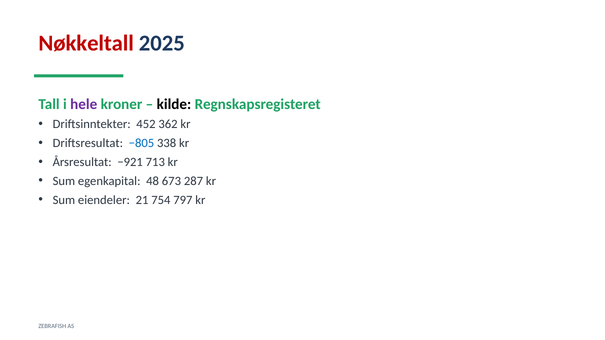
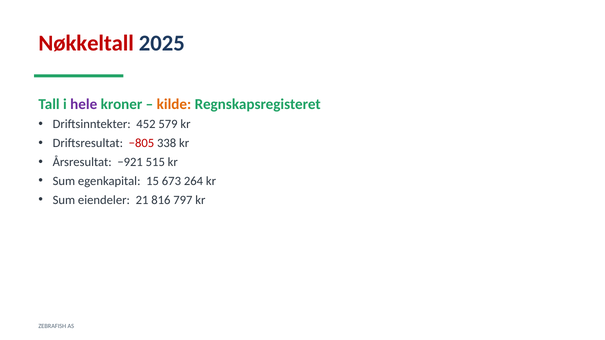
kilde colour: black -> orange
362: 362 -> 579
−805 colour: blue -> red
713: 713 -> 515
48: 48 -> 15
287: 287 -> 264
754: 754 -> 816
